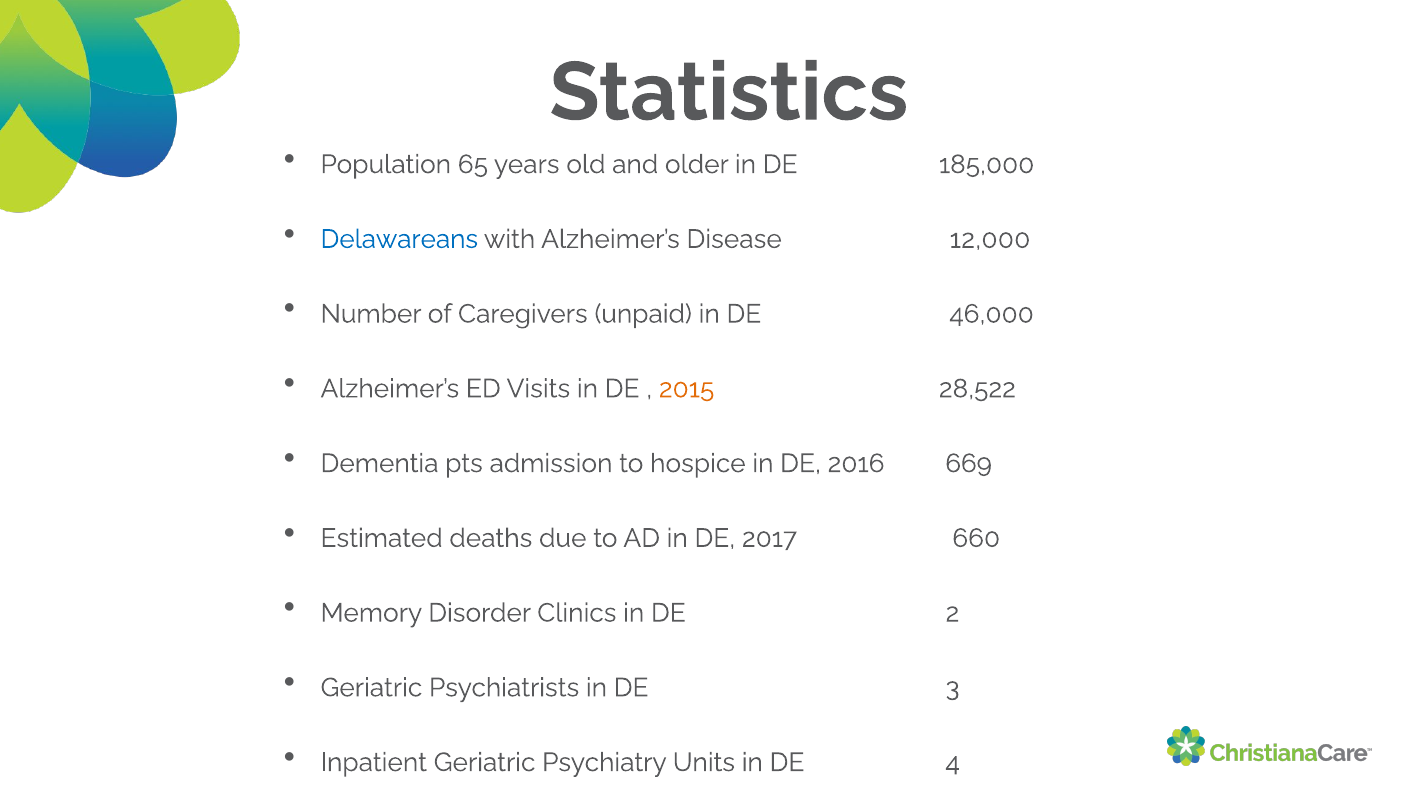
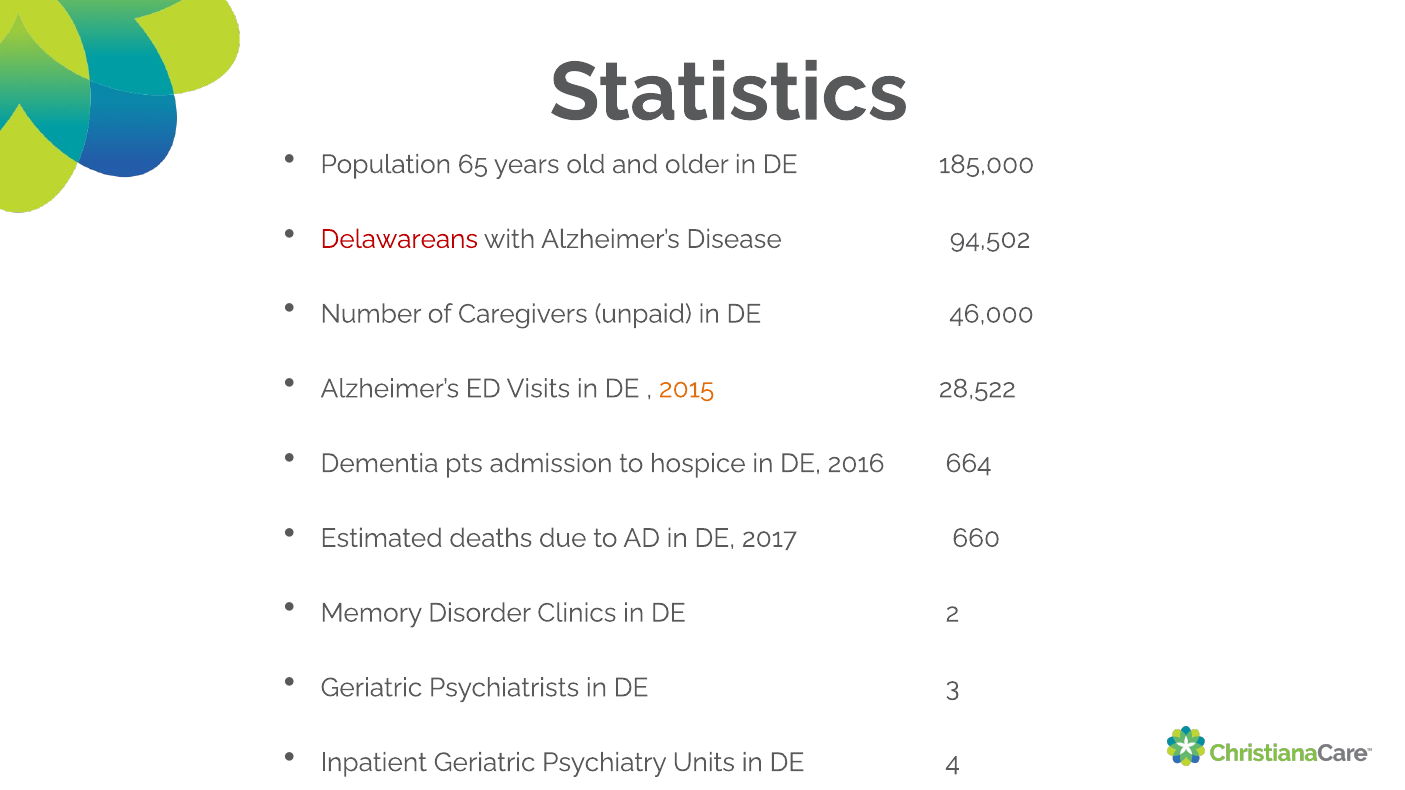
Delawareans colour: blue -> red
12,000: 12,000 -> 94,502
669: 669 -> 664
